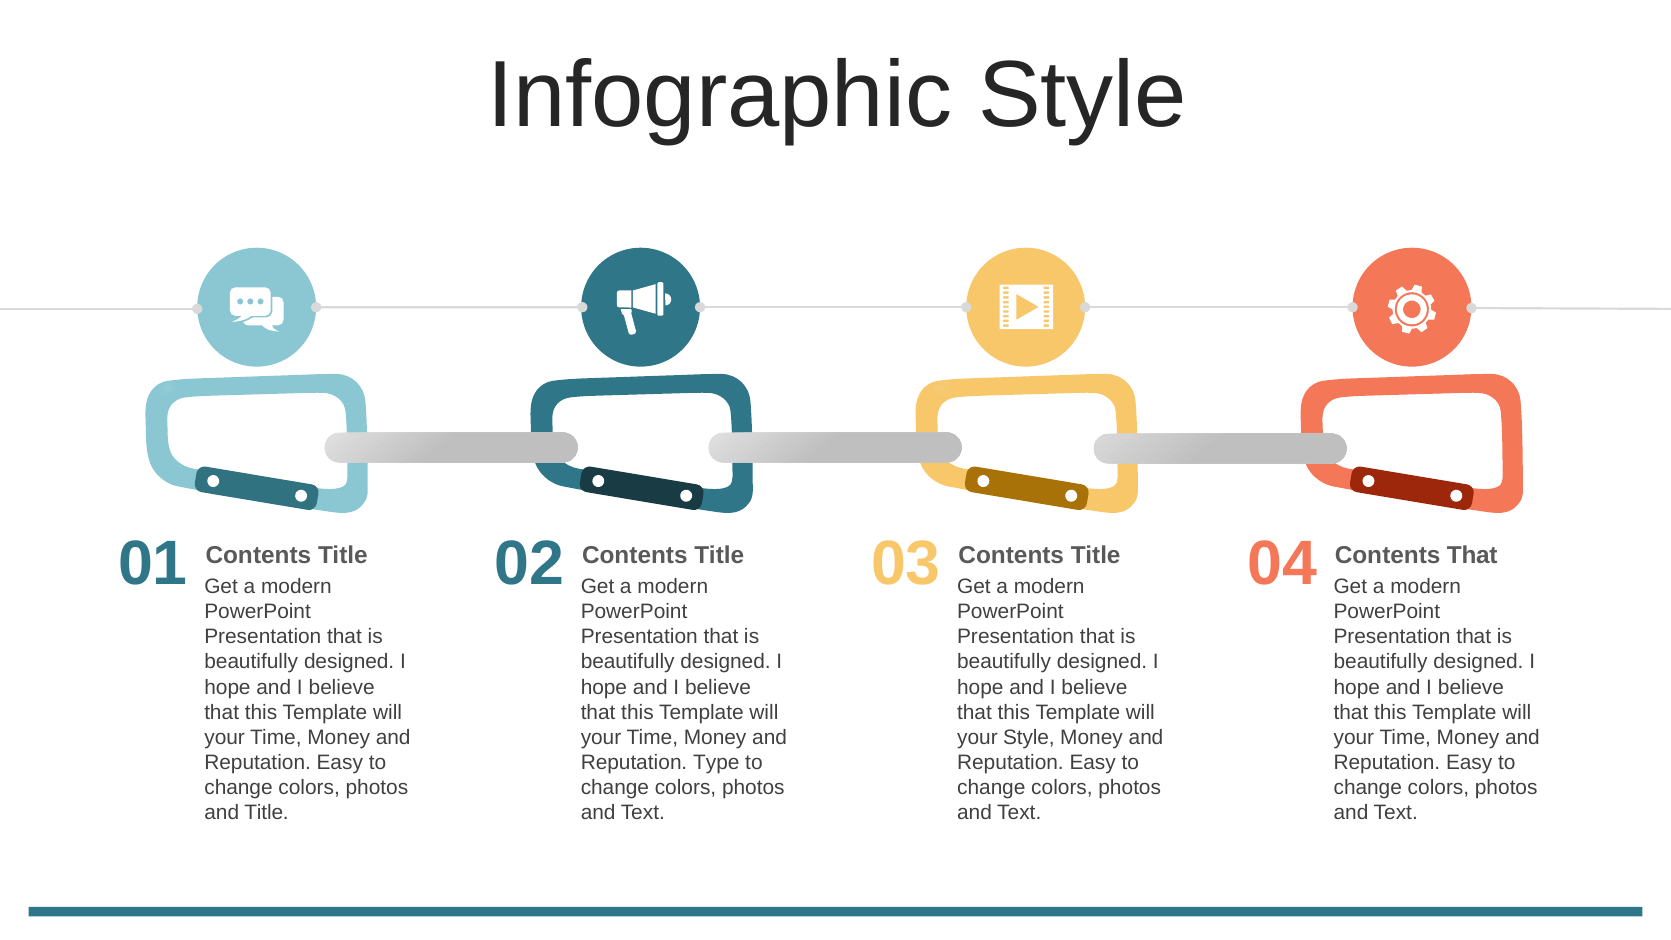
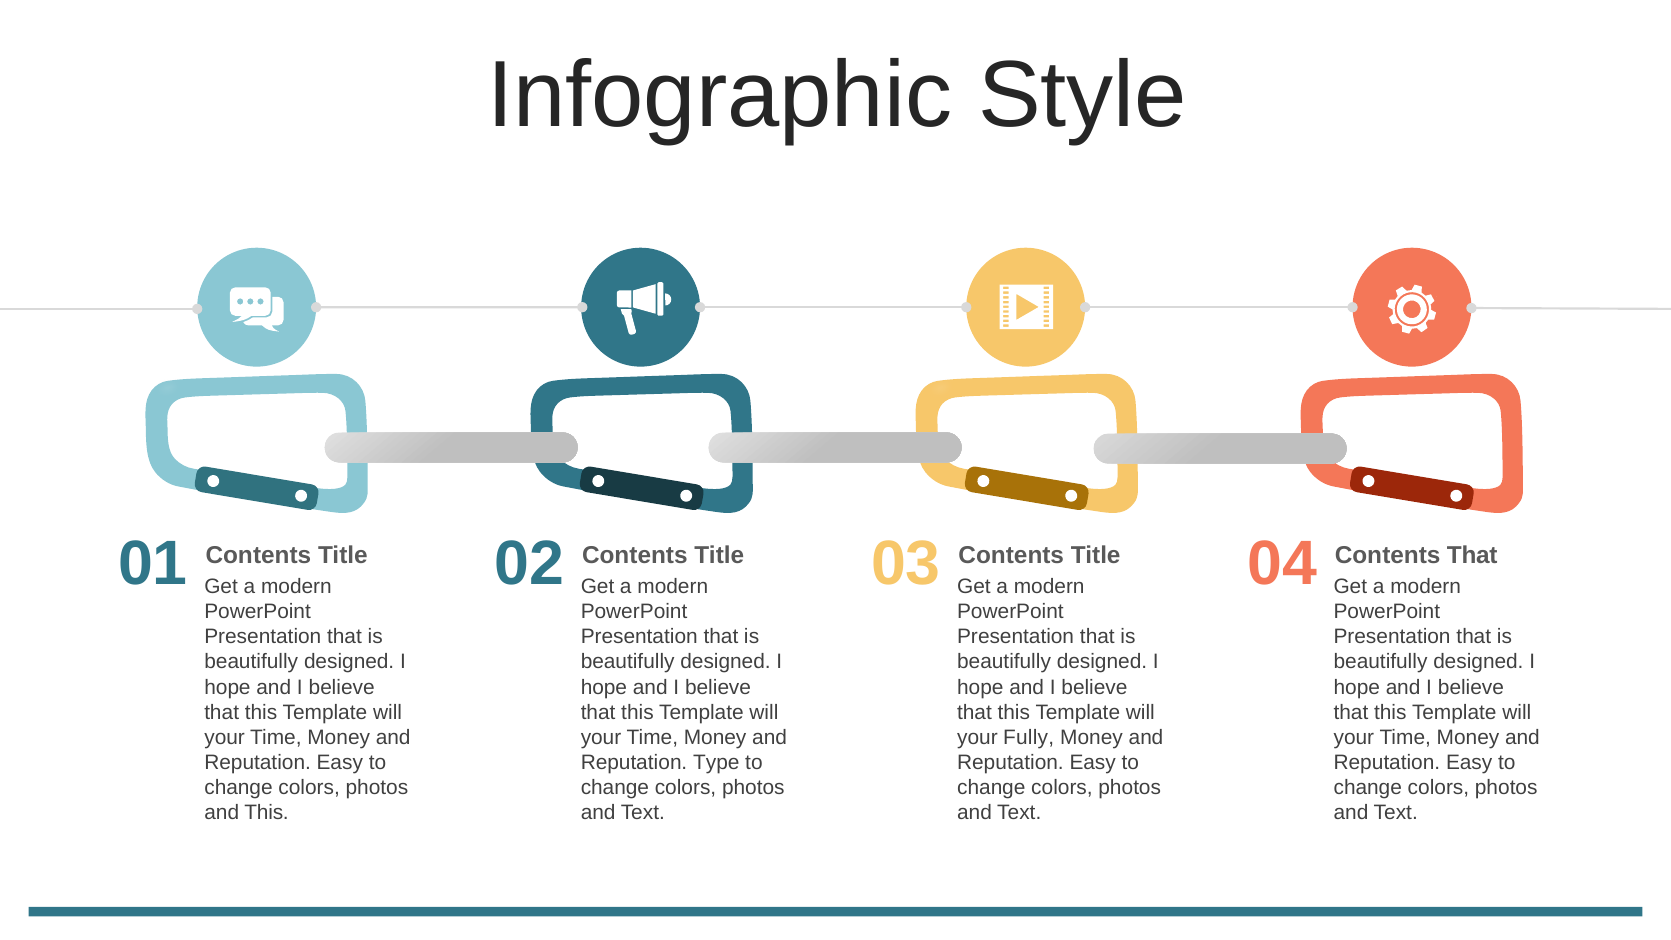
your Style: Style -> Fully
and Title: Title -> This
